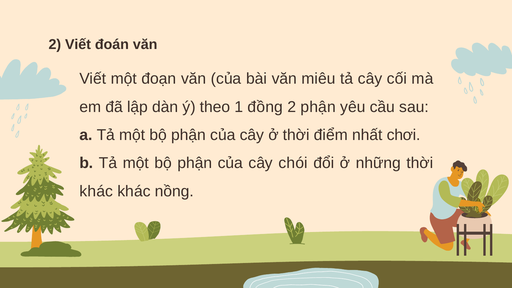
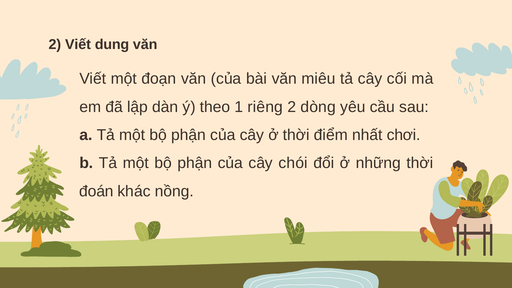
đoán: đoán -> dung
đồng: đồng -> riêng
2 phận: phận -> dòng
khác at (96, 191): khác -> đoán
